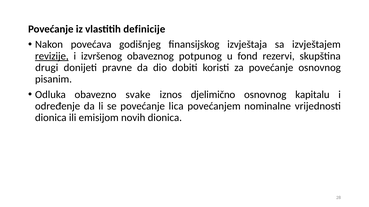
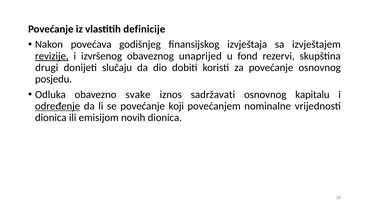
potpunog: potpunog -> unaprijed
pravne: pravne -> slučaju
pisanim: pisanim -> posjedu
djelimično: djelimično -> sadržavati
određenje underline: none -> present
lica: lica -> koji
